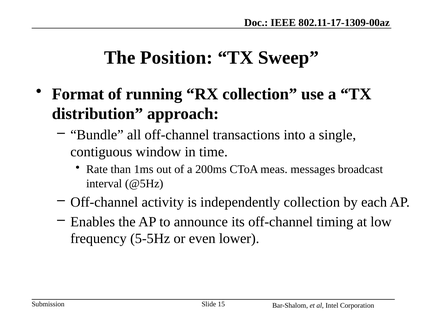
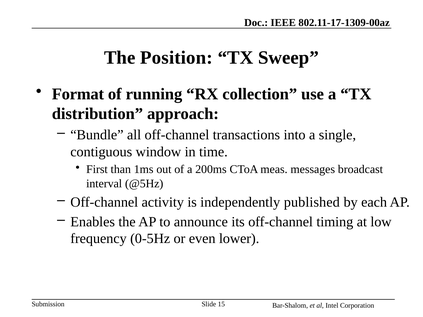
Rate: Rate -> First
independently collection: collection -> published
5-5Hz: 5-5Hz -> 0-5Hz
